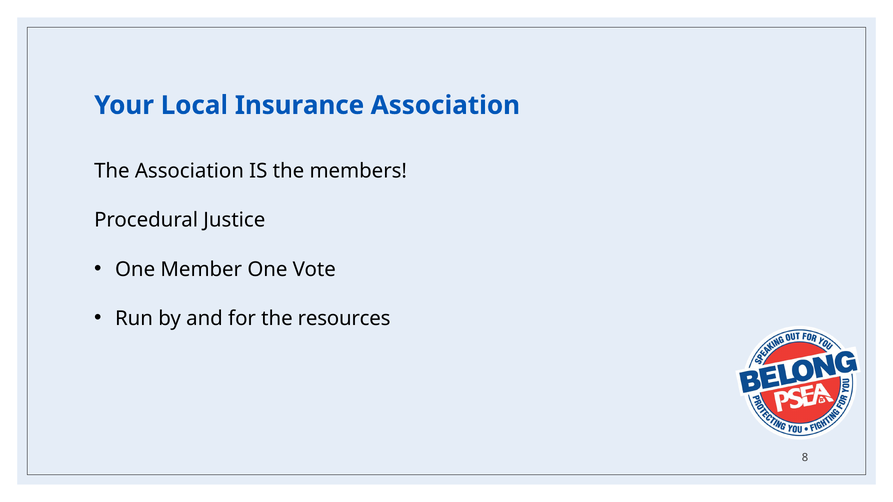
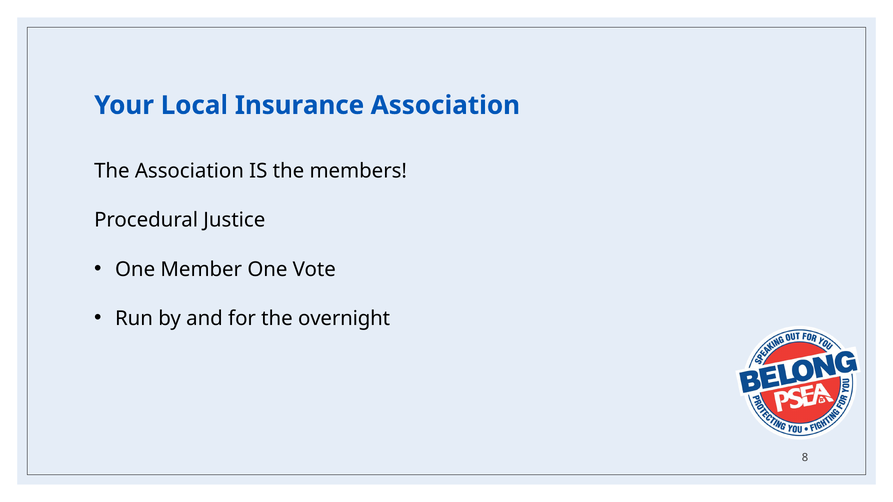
resources: resources -> overnight
